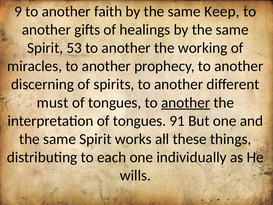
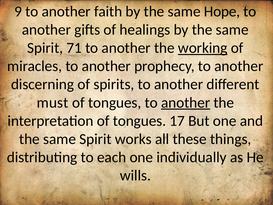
Keep: Keep -> Hope
53: 53 -> 71
working underline: none -> present
91: 91 -> 17
